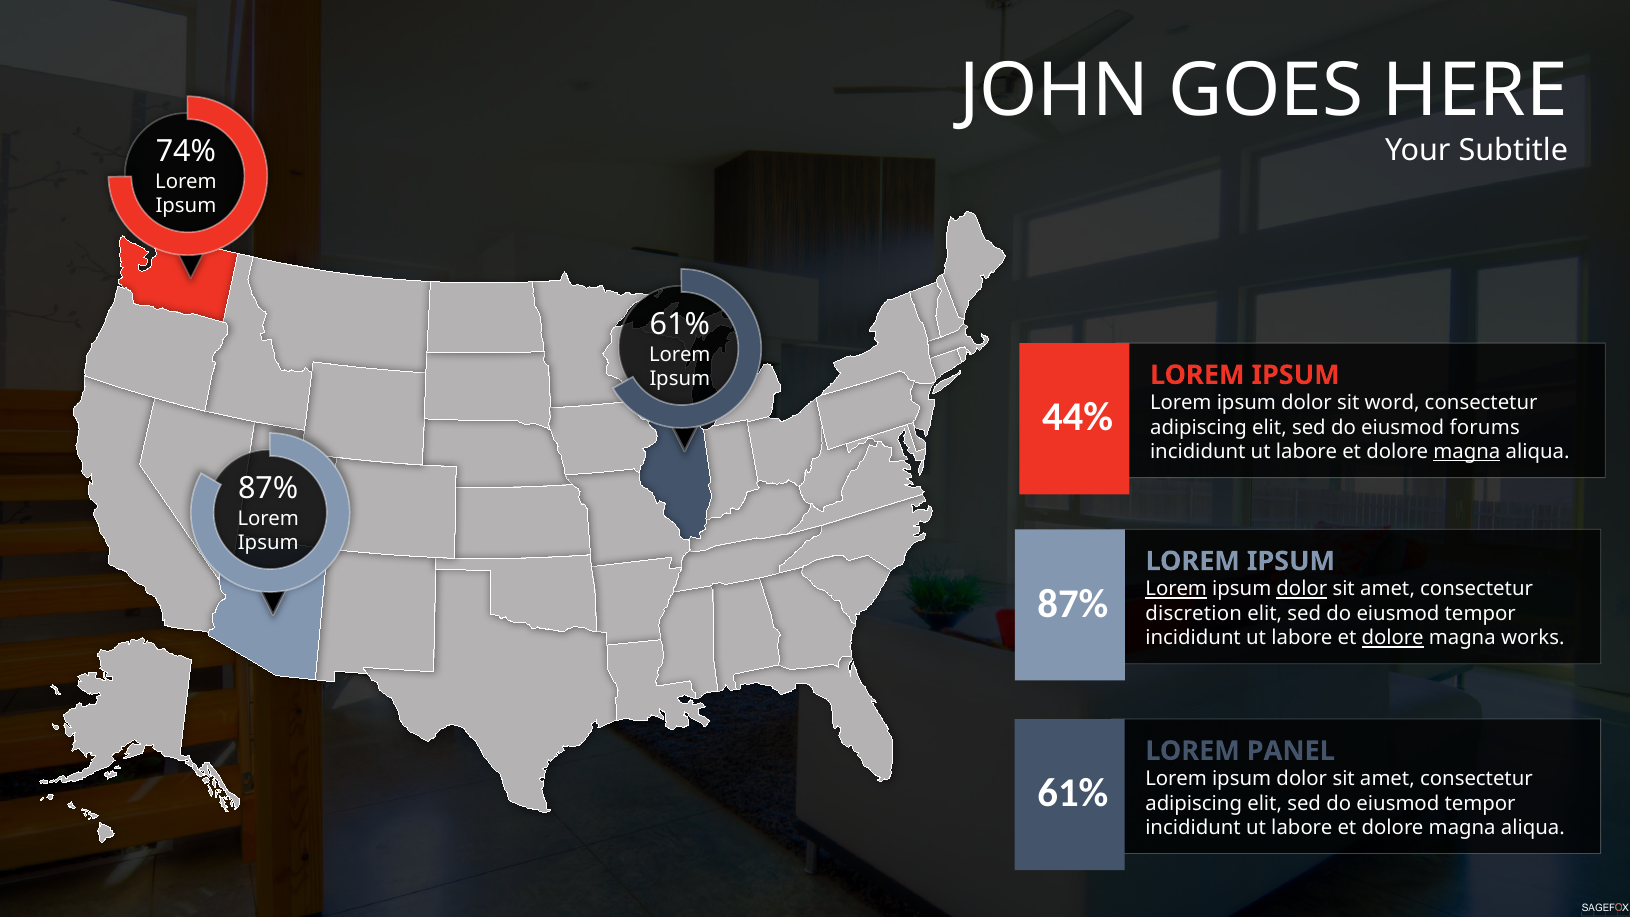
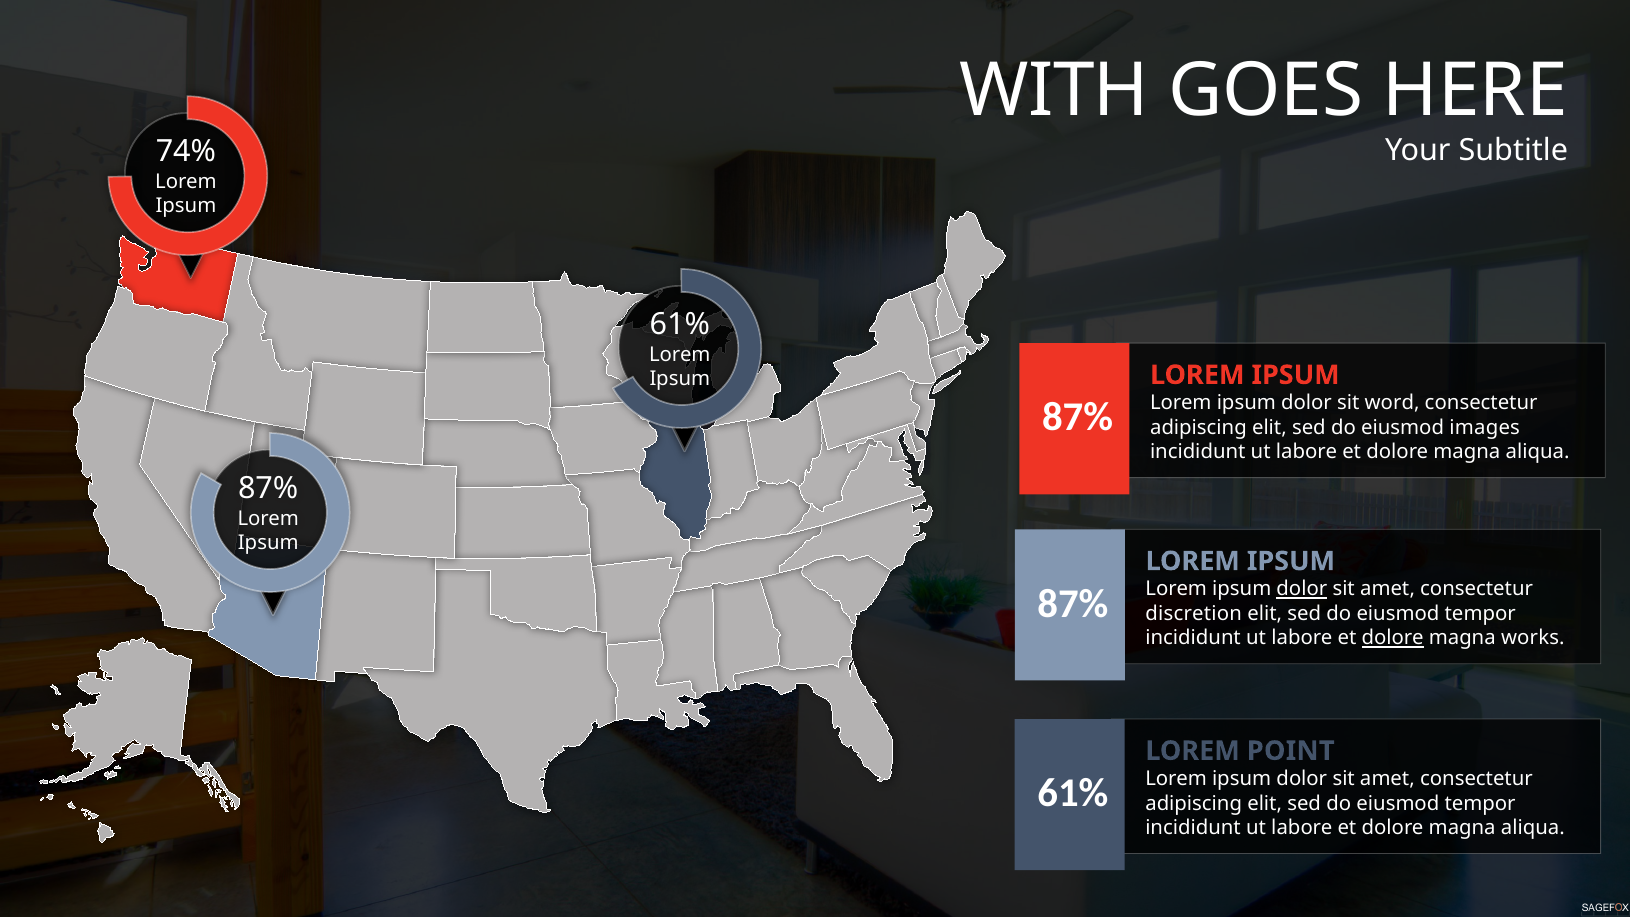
JOHN: JOHN -> WITH
44% at (1078, 417): 44% -> 87%
forums: forums -> images
magna at (1467, 452) underline: present -> none
Lorem at (1176, 589) underline: present -> none
PANEL: PANEL -> POINT
